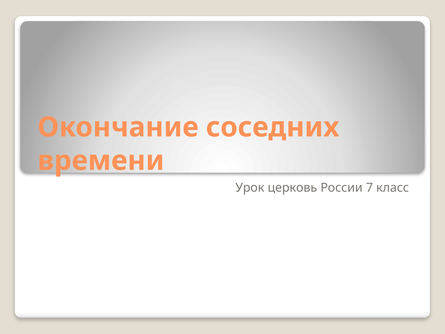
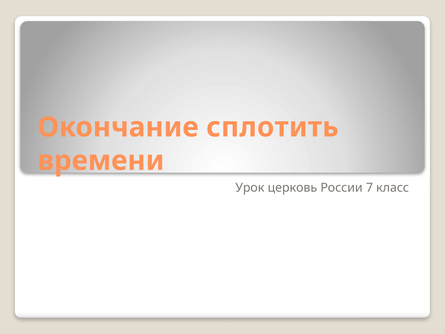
соседних: соседних -> сплотить
